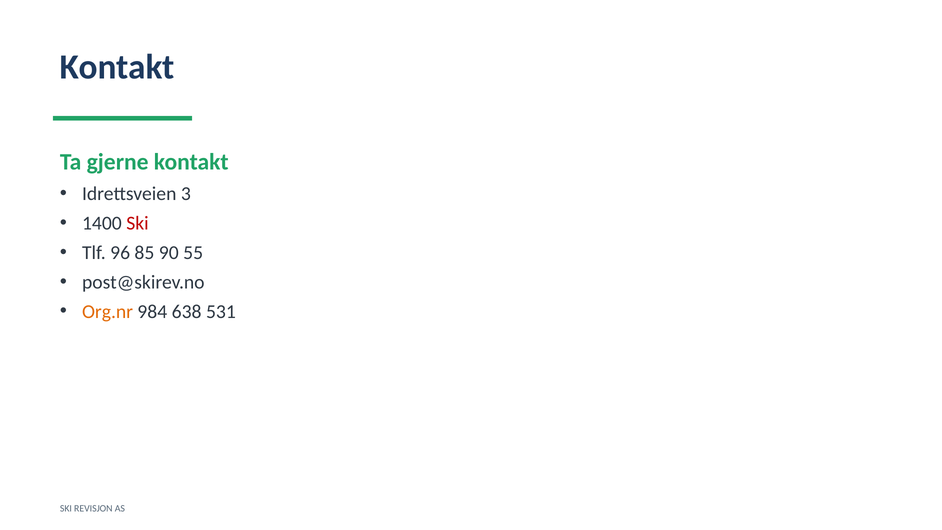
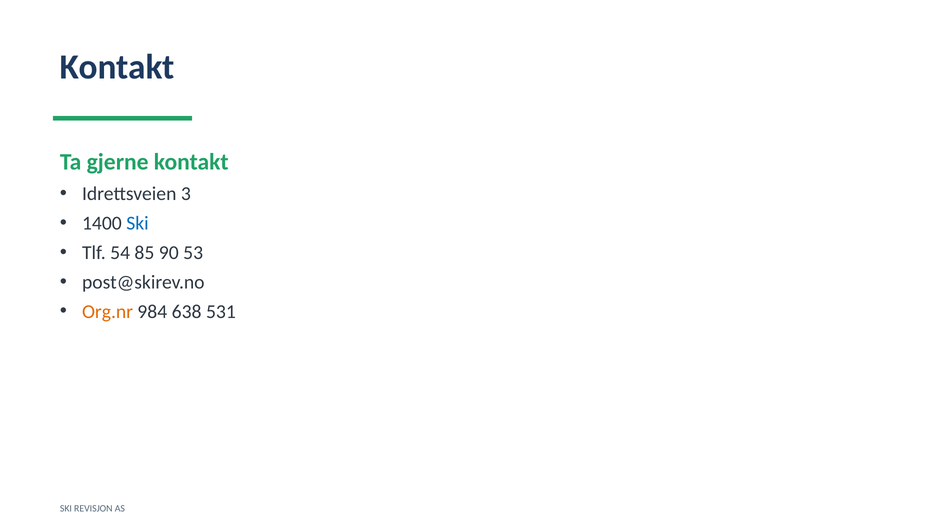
Ski at (137, 223) colour: red -> blue
96: 96 -> 54
55: 55 -> 53
